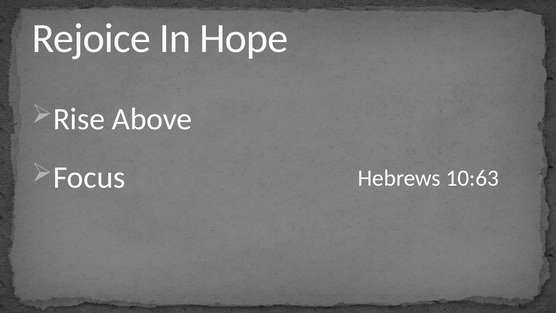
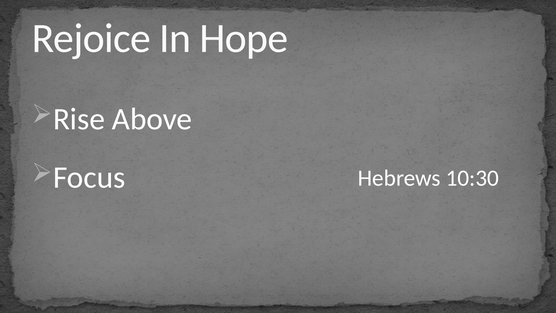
10:63: 10:63 -> 10:30
